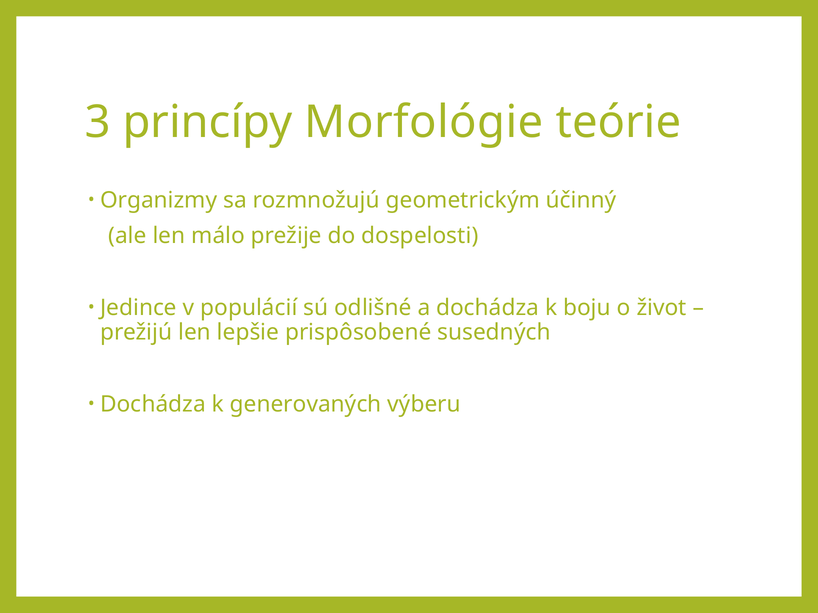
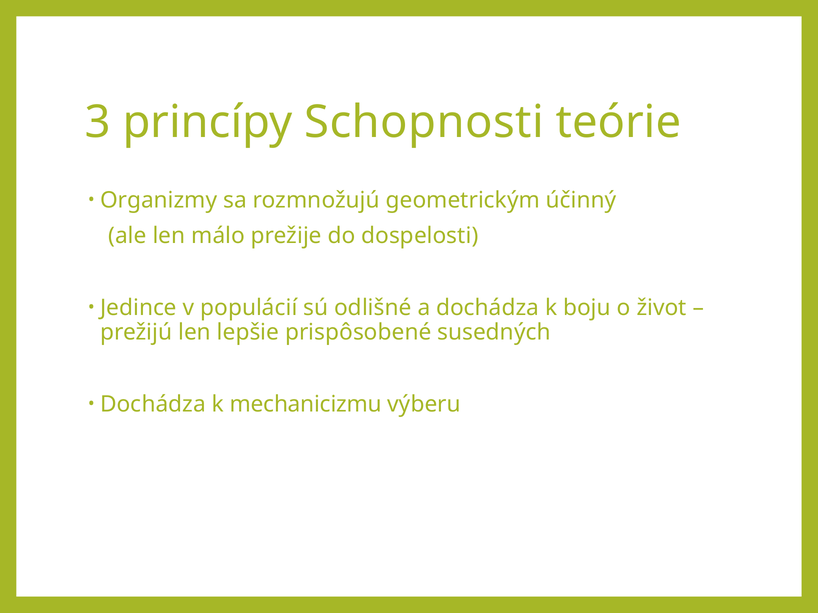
Morfológie: Morfológie -> Schopnosti
generovaných: generovaných -> mechanicizmu
